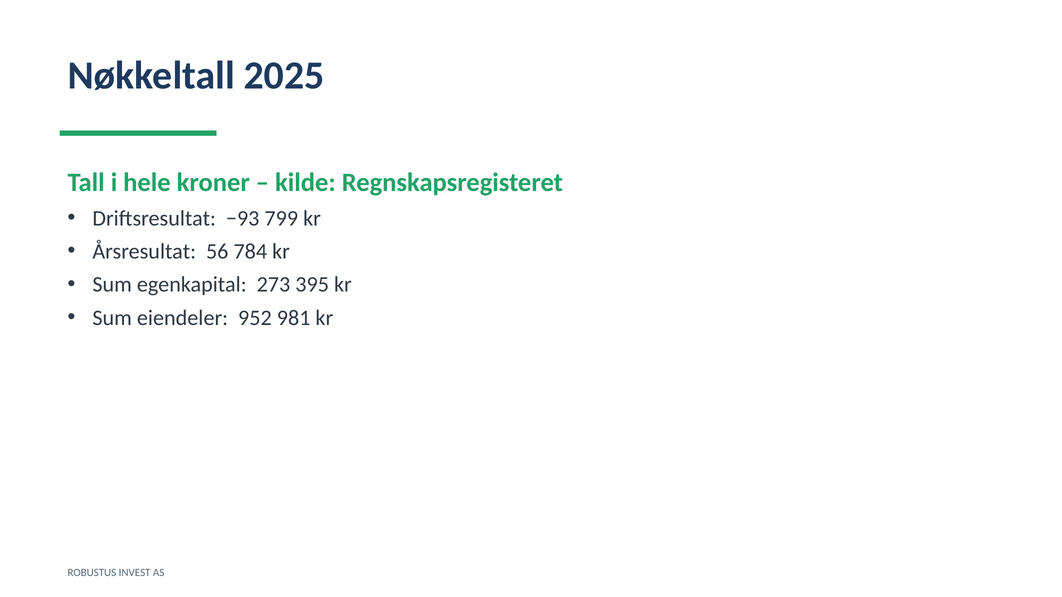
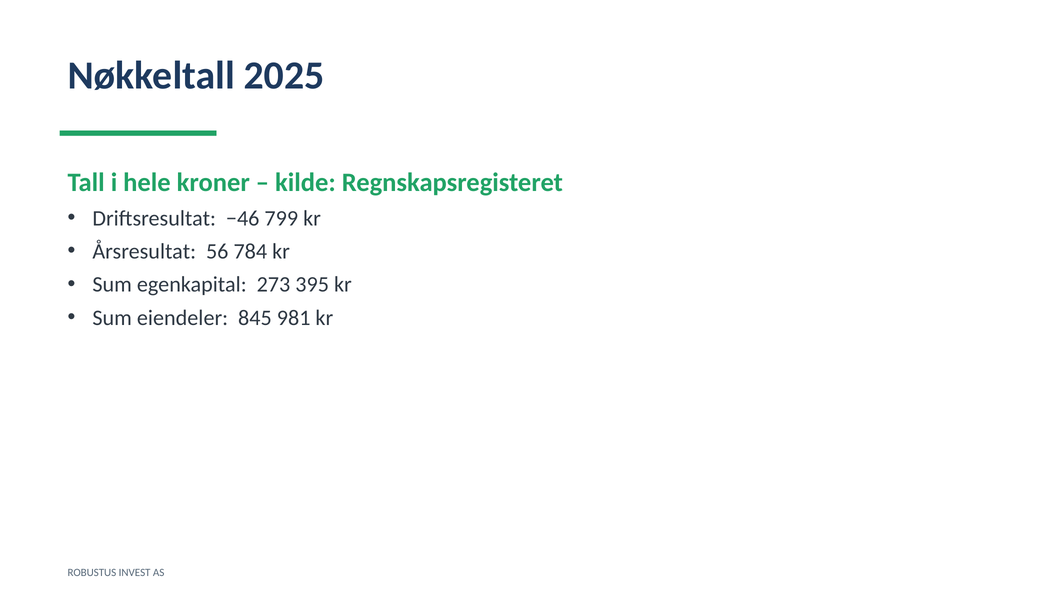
−93: −93 -> −46
952: 952 -> 845
